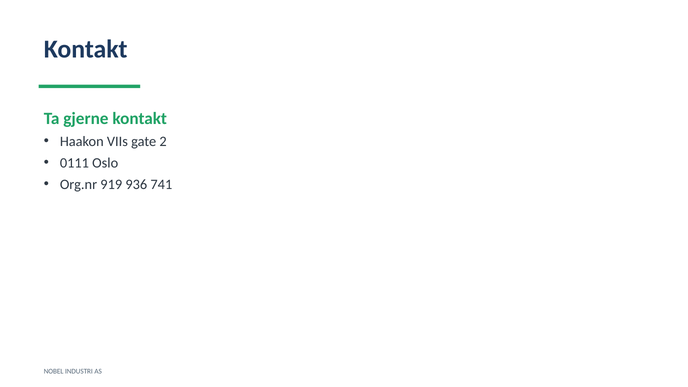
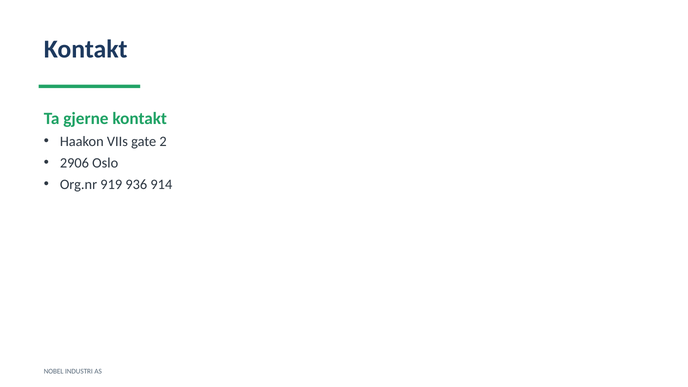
0111: 0111 -> 2906
741: 741 -> 914
